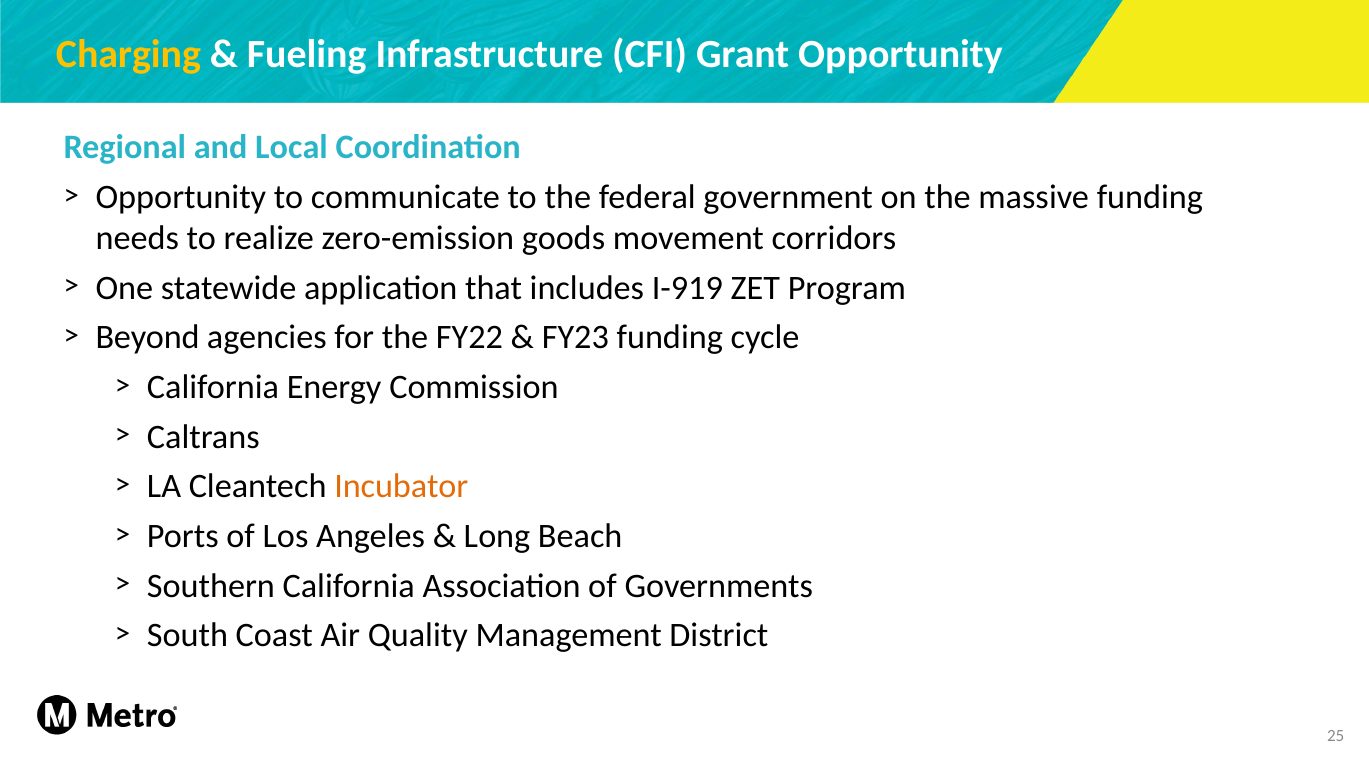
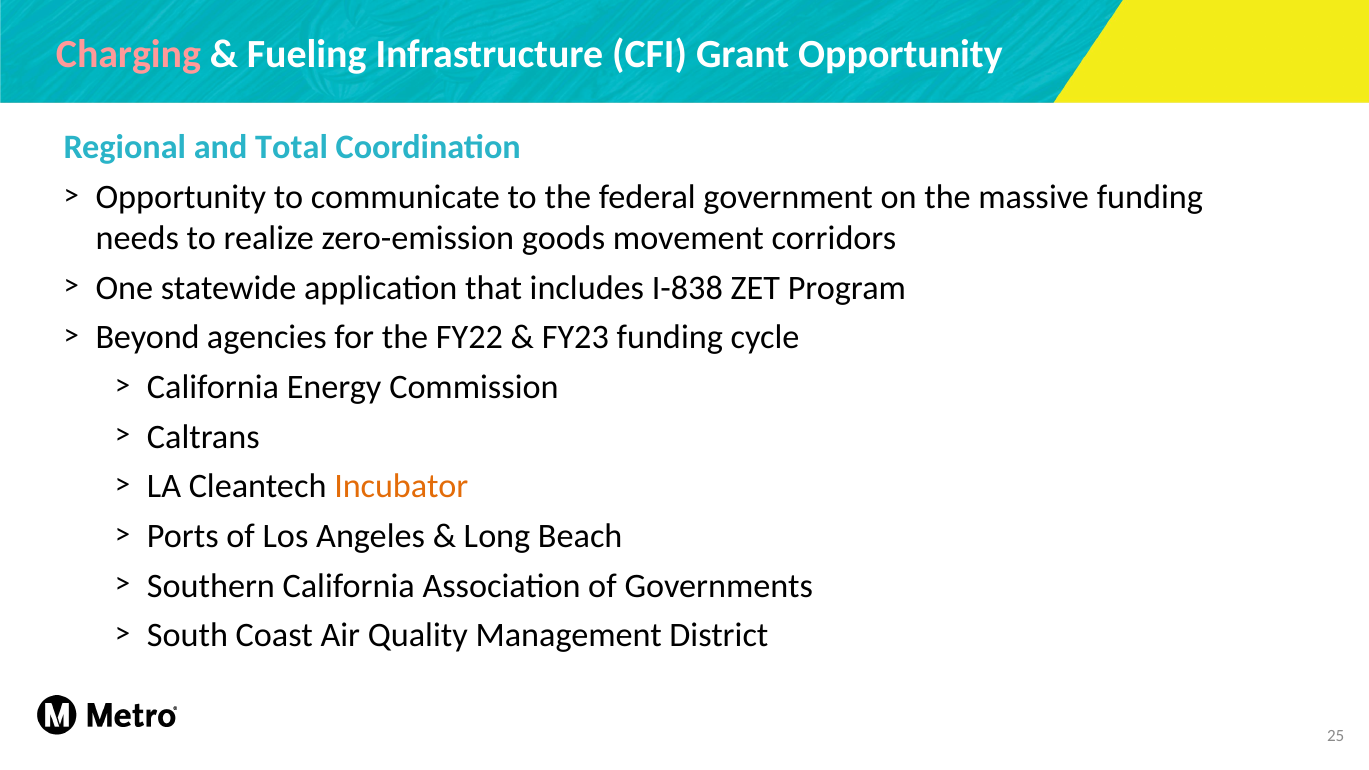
Charging colour: yellow -> pink
Local: Local -> Total
I-919: I-919 -> I-838
